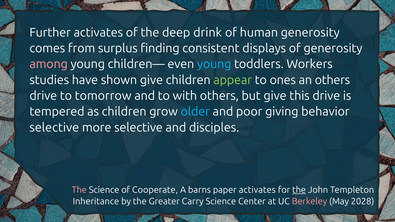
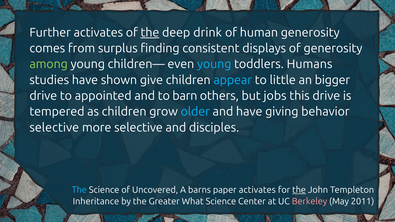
the at (150, 33) underline: none -> present
among colour: pink -> light green
Workers: Workers -> Humans
appear colour: light green -> light blue
ones: ones -> little
an others: others -> bigger
tomorrow: tomorrow -> appointed
with: with -> barn
but give: give -> jobs
and poor: poor -> have
The at (79, 190) colour: pink -> light blue
Cooperate: Cooperate -> Uncovered
Carry: Carry -> What
2028: 2028 -> 2011
